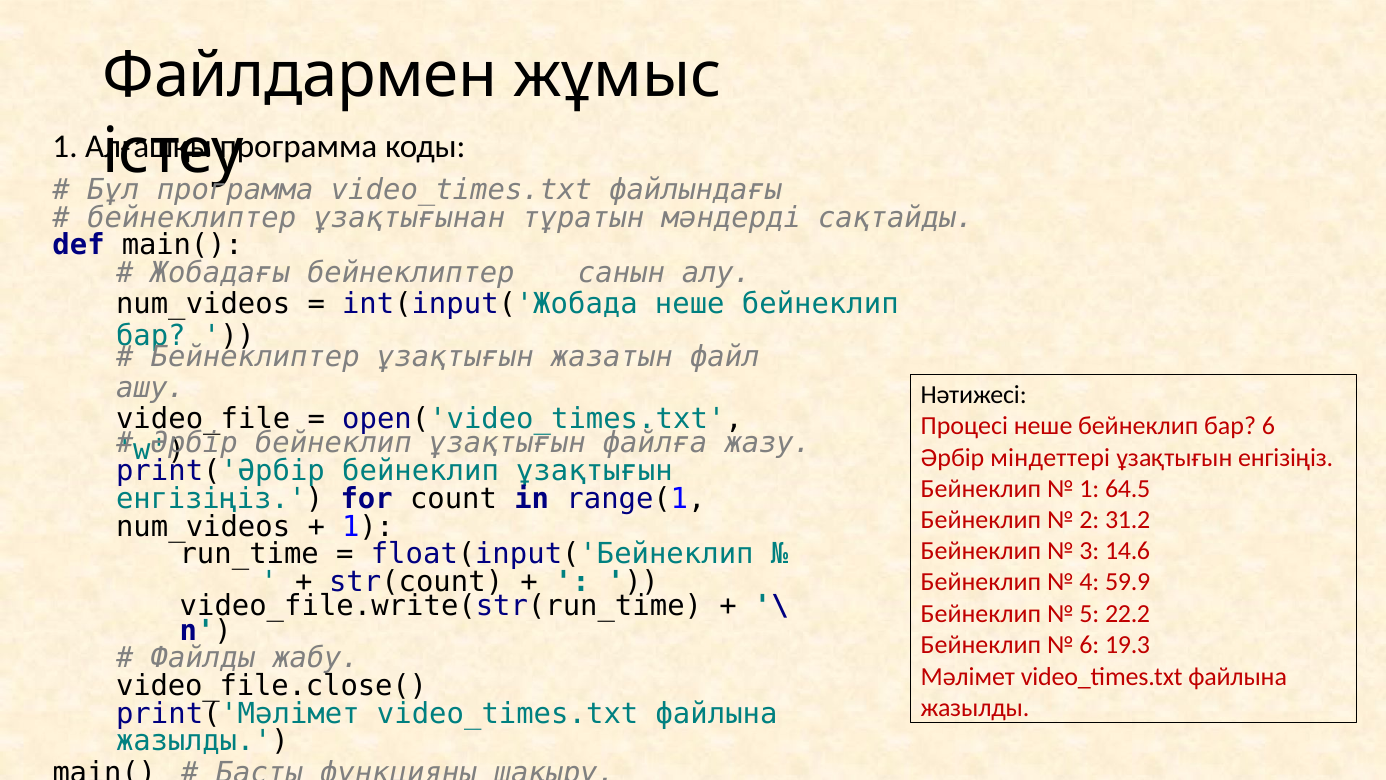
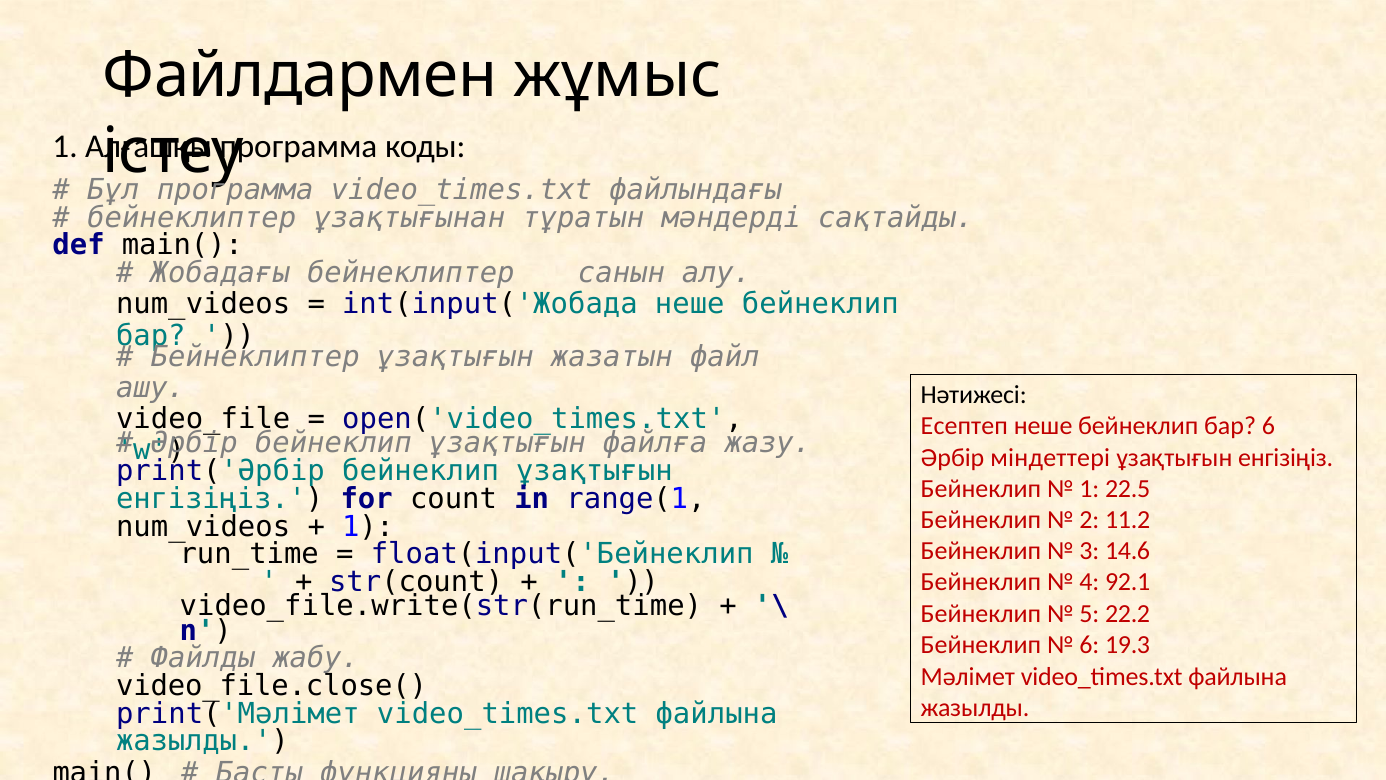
Процесі: Процесі -> Есептеп
64.5: 64.5 -> 22.5
31.2: 31.2 -> 11.2
59.9: 59.9 -> 92.1
